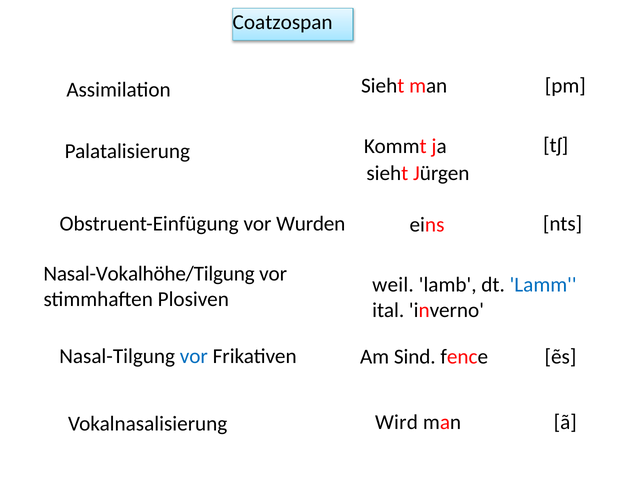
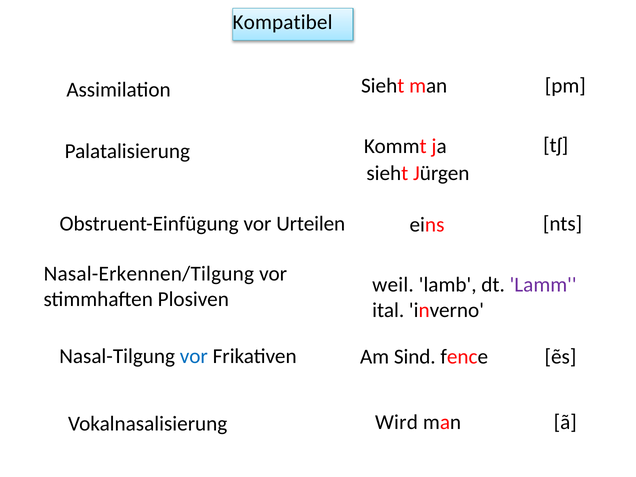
Coatzospan: Coatzospan -> Kompatibel
Wurden: Wurden -> Urteilen
Nasal-Vokalhöhe/Tilgung: Nasal-Vokalhöhe/Tilgung -> Nasal-Erkennen/Tilgung
Lamm colour: blue -> purple
